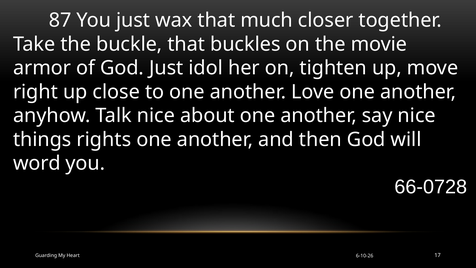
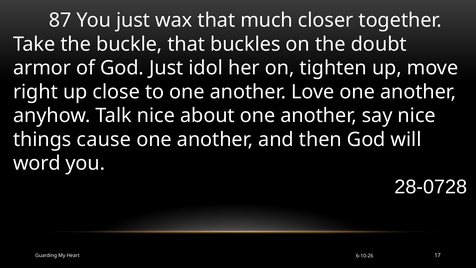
movie: movie -> doubt
rights: rights -> cause
66-0728: 66-0728 -> 28-0728
